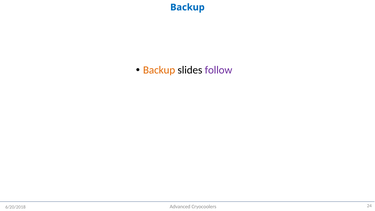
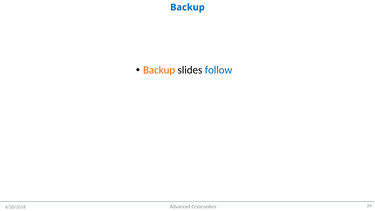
follow colour: purple -> blue
